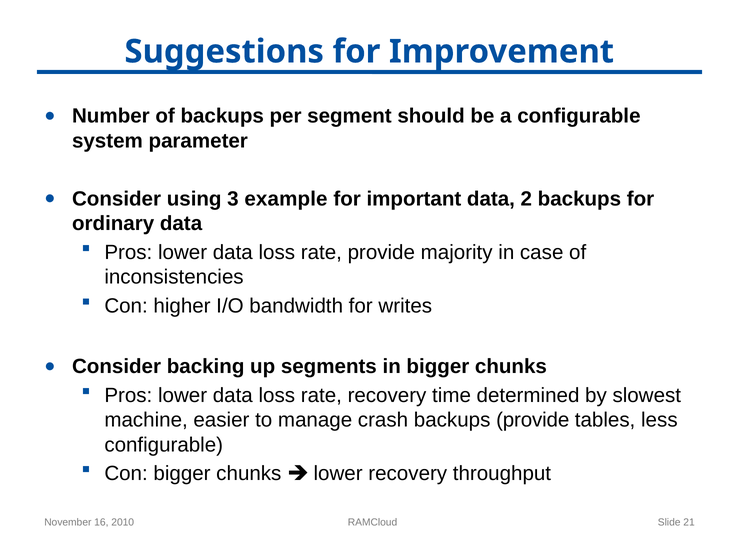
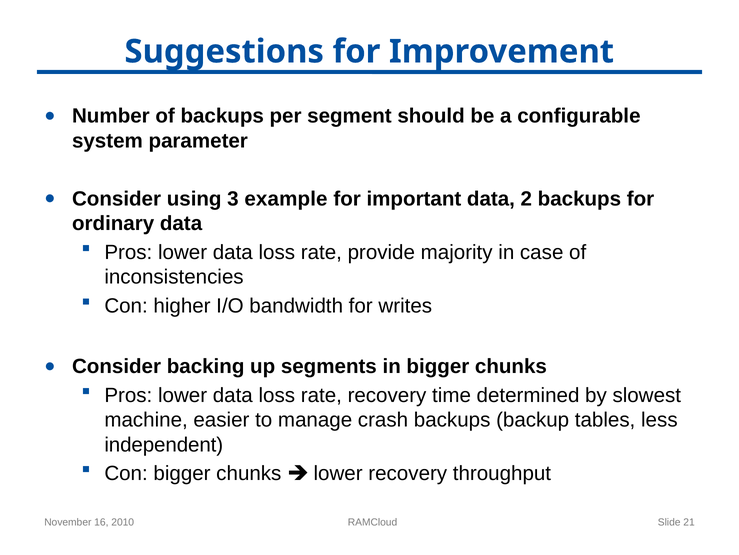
backups provide: provide -> backup
configurable at (164, 444): configurable -> independent
